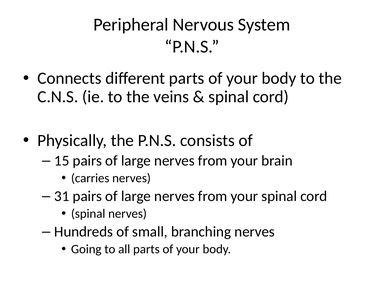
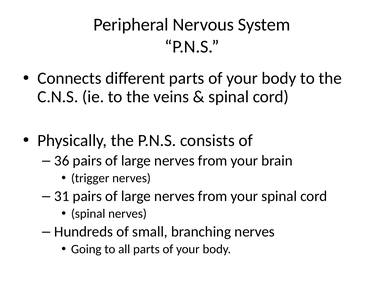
15: 15 -> 36
carries: carries -> trigger
